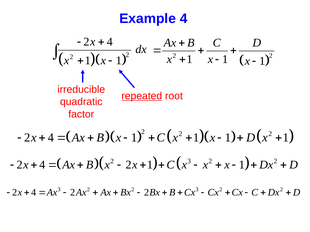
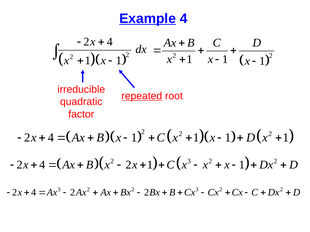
Example underline: none -> present
